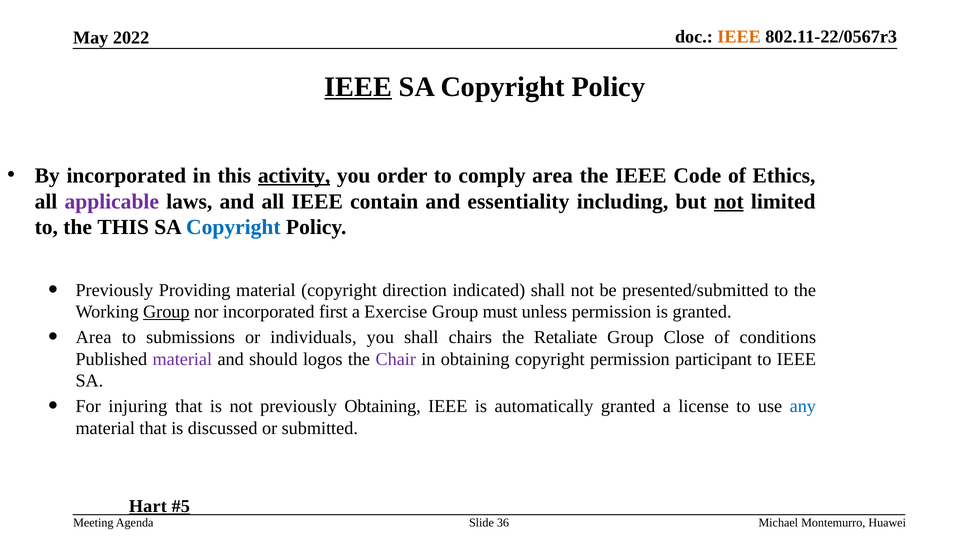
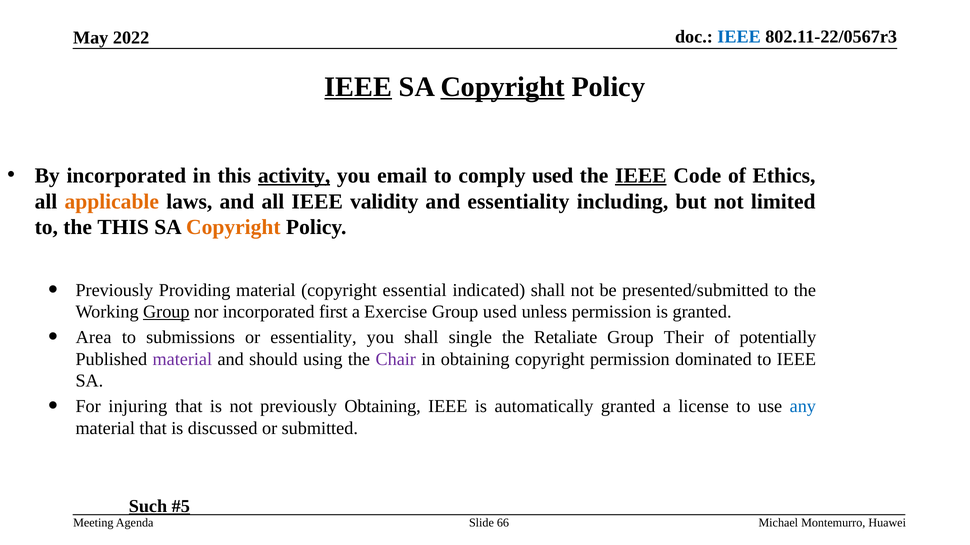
IEEE at (739, 37) colour: orange -> blue
Copyright at (503, 87) underline: none -> present
order: order -> email
comply area: area -> used
IEEE at (641, 176) underline: none -> present
applicable colour: purple -> orange
contain: contain -> validity
not at (729, 202) underline: present -> none
Copyright at (233, 228) colour: blue -> orange
direction: direction -> essential
Group must: must -> used
or individuals: individuals -> essentiality
chairs: chairs -> single
Close: Close -> Their
conditions: conditions -> potentially
logos: logos -> using
participant: participant -> dominated
Hart: Hart -> Such
36: 36 -> 66
